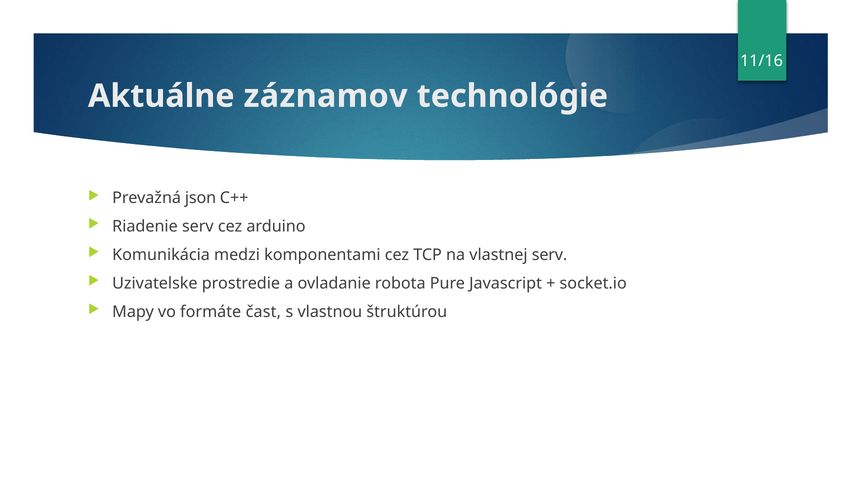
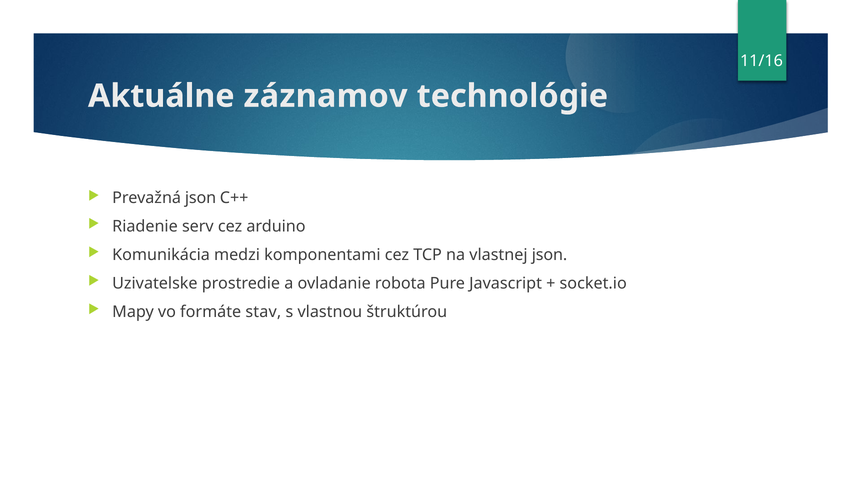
vlastnej serv: serv -> json
čast: čast -> stav
